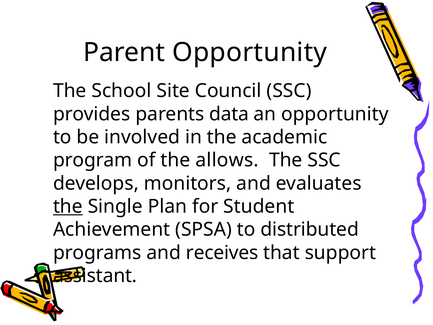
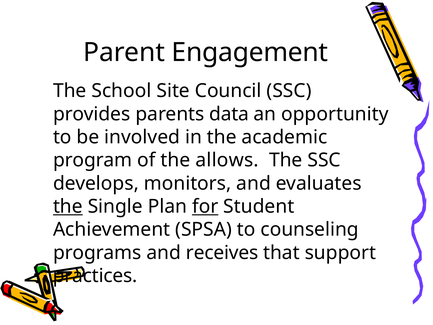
Parent Opportunity: Opportunity -> Engagement
for underline: none -> present
distributed: distributed -> counseling
assistant: assistant -> practices
